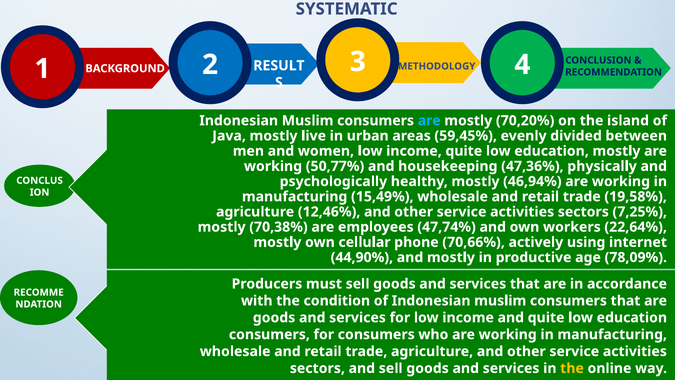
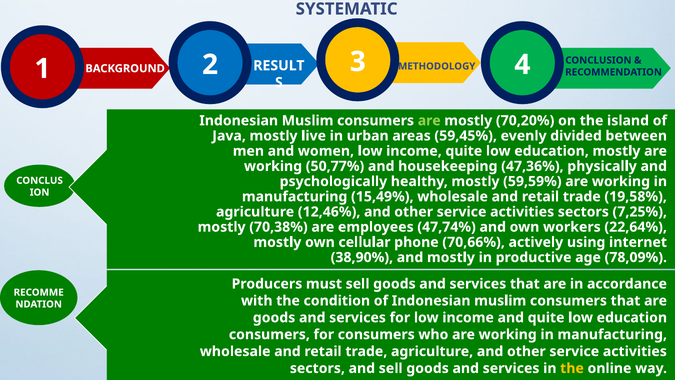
are at (429, 121) colour: light blue -> light green
46,94%: 46,94% -> 59,59%
44,90%: 44,90% -> 38,90%
